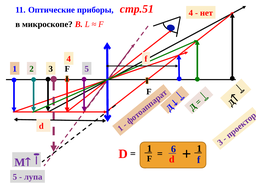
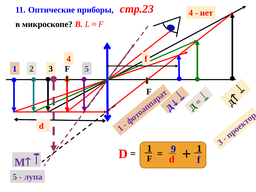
стр.51: стр.51 -> стр.23
6: 6 -> 9
